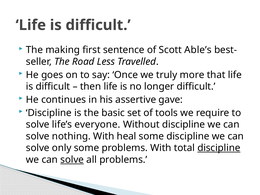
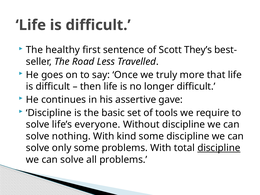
making: making -> healthy
Able’s: Able’s -> They’s
heal: heal -> kind
solve at (72, 160) underline: present -> none
